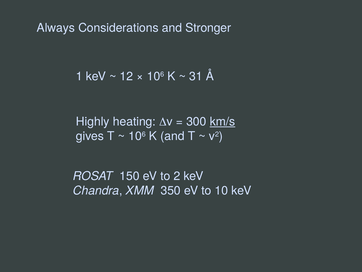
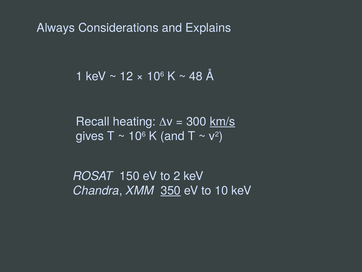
Stronger: Stronger -> Explains
31: 31 -> 48
Highly: Highly -> Recall
350 underline: none -> present
